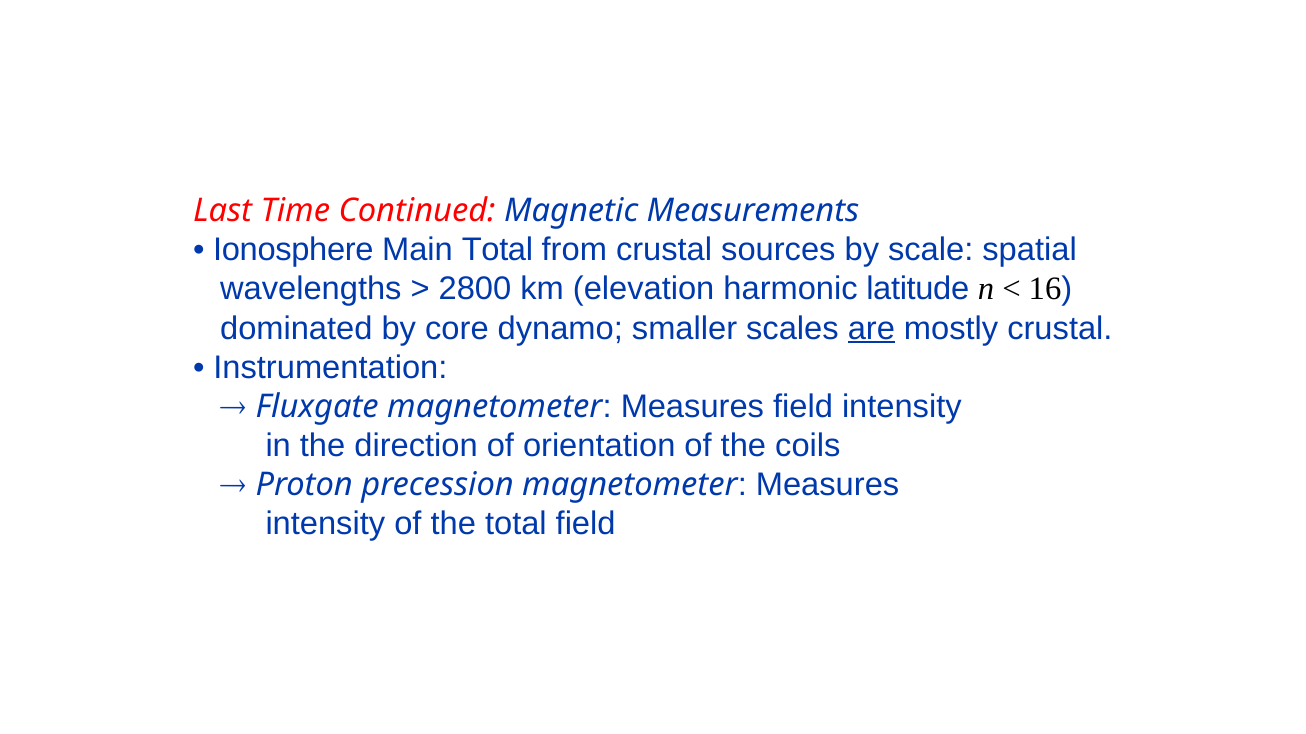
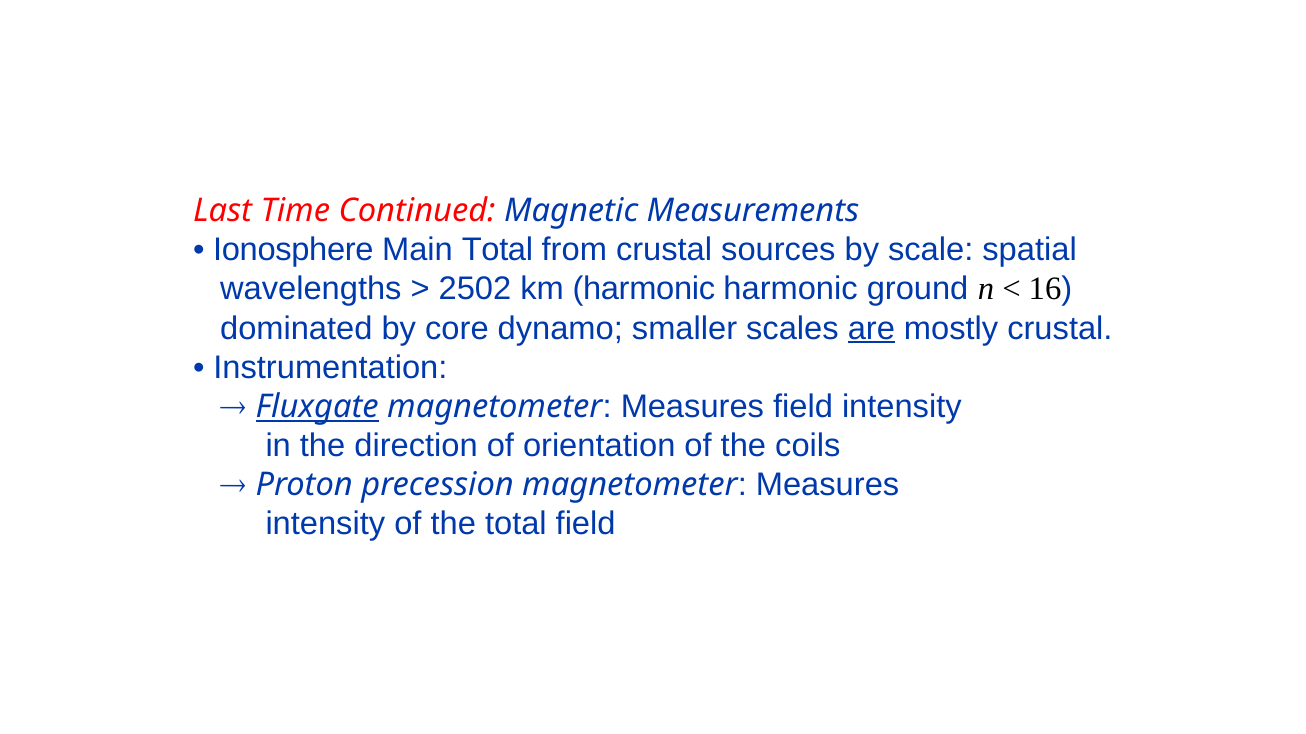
2800: 2800 -> 2502
km elevation: elevation -> harmonic
latitude: latitude -> ground
Fluxgate underline: none -> present
